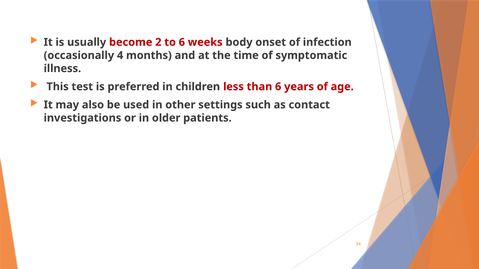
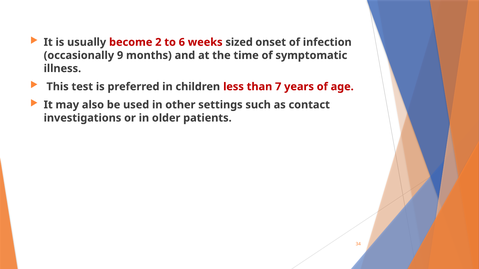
body: body -> sized
4: 4 -> 9
than 6: 6 -> 7
